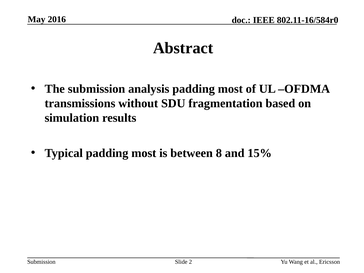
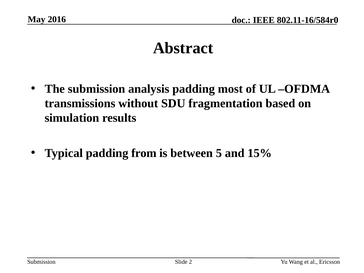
Typical padding most: most -> from
8: 8 -> 5
